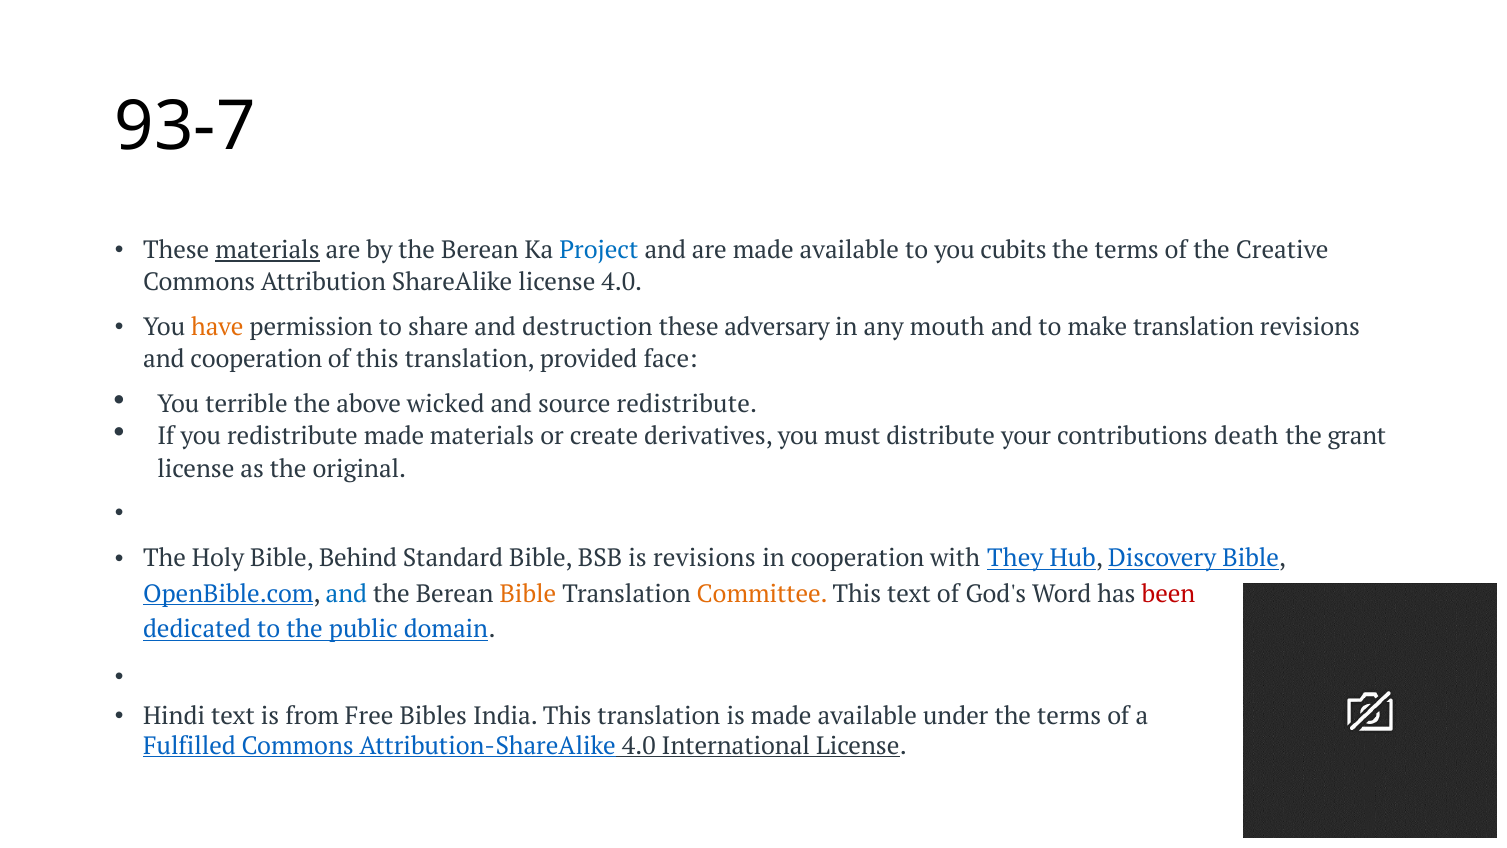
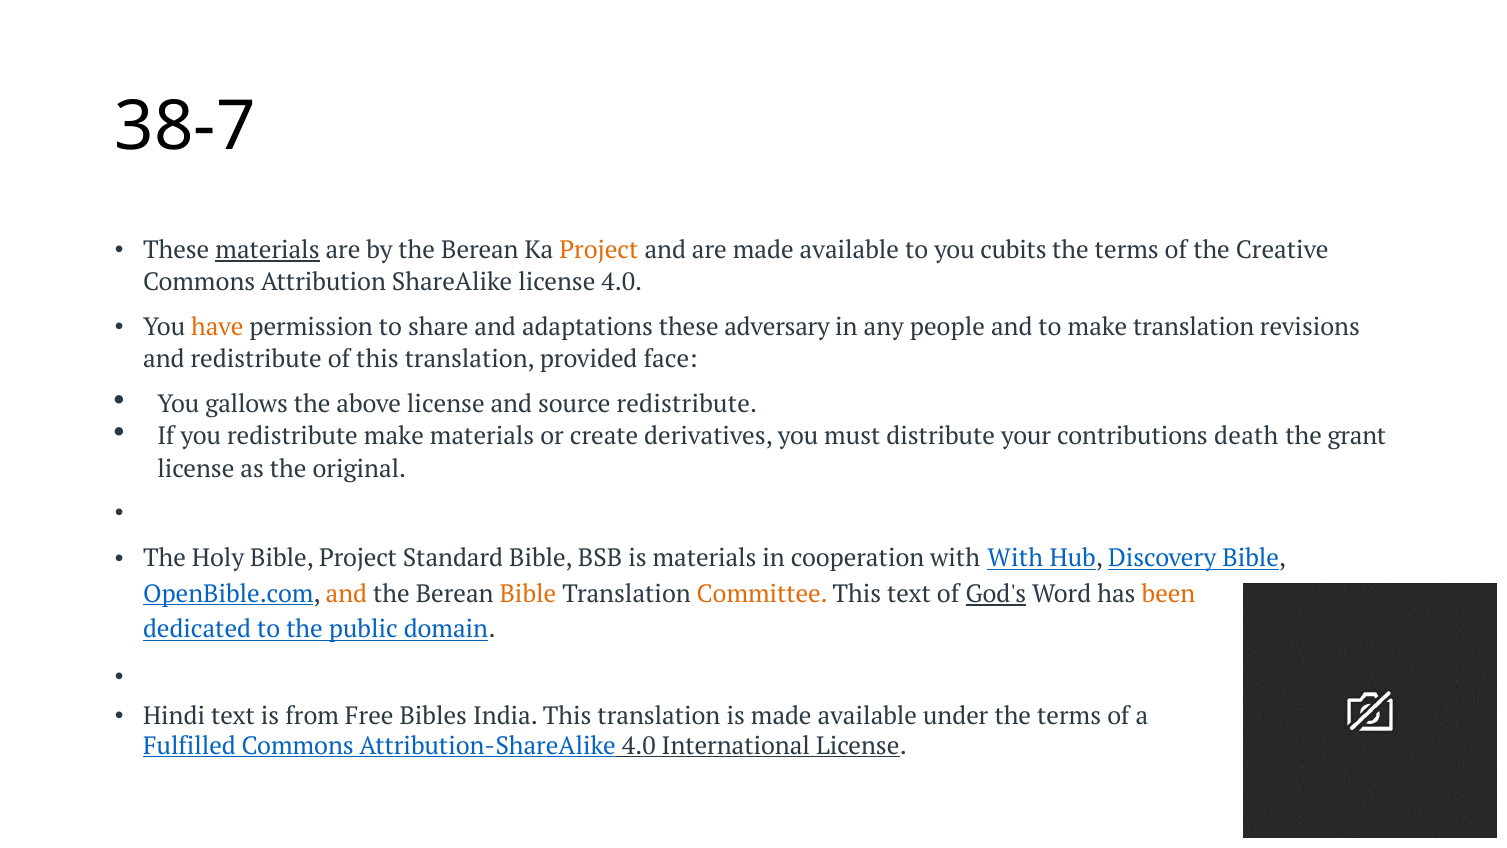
93-7: 93-7 -> 38-7
Project at (599, 250) colour: blue -> orange
destruction: destruction -> adaptations
mouth: mouth -> people
and cooperation: cooperation -> redistribute
terrible: terrible -> gallows
above wicked: wicked -> license
redistribute made: made -> make
Bible Behind: Behind -> Project
is revisions: revisions -> materials
with They: They -> With
and at (346, 594) colour: blue -> orange
God's underline: none -> present
been colour: red -> orange
